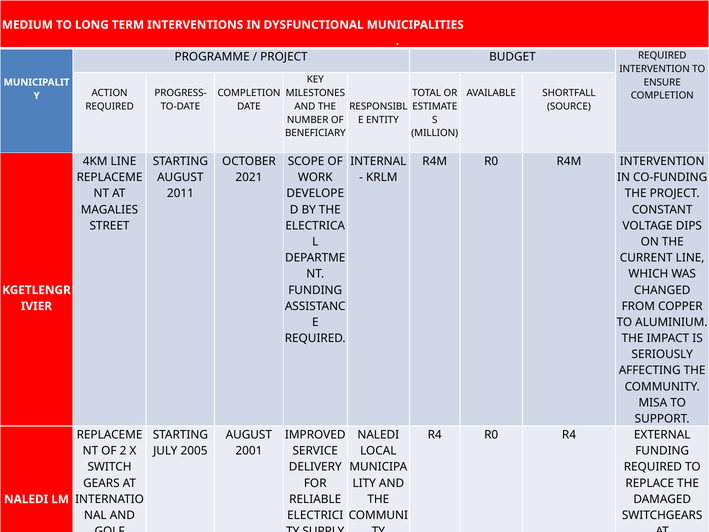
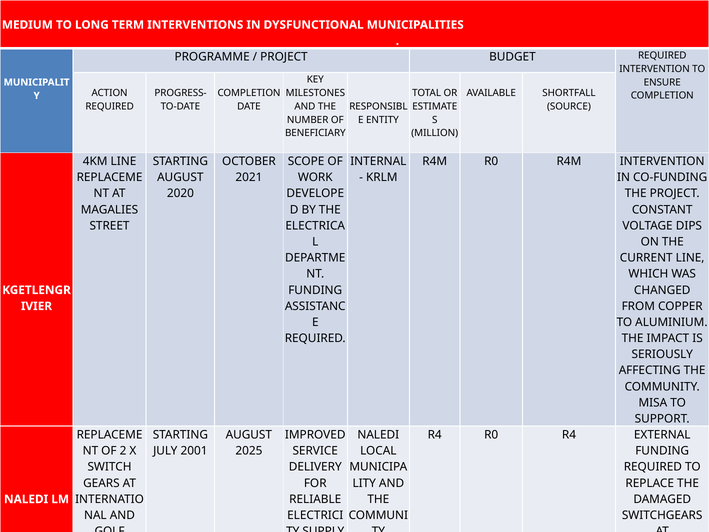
2011: 2011 -> 2020
2005: 2005 -> 2001
2001: 2001 -> 2025
